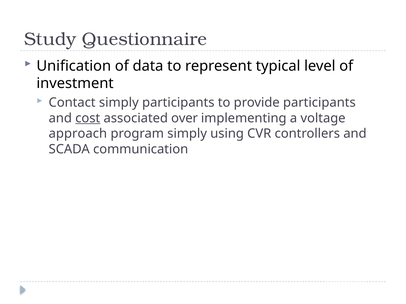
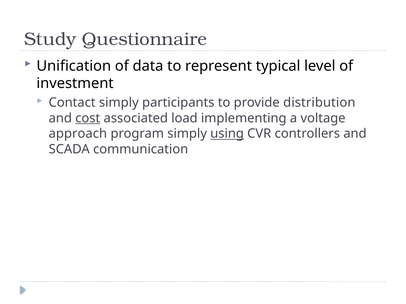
provide participants: participants -> distribution
over: over -> load
using underline: none -> present
